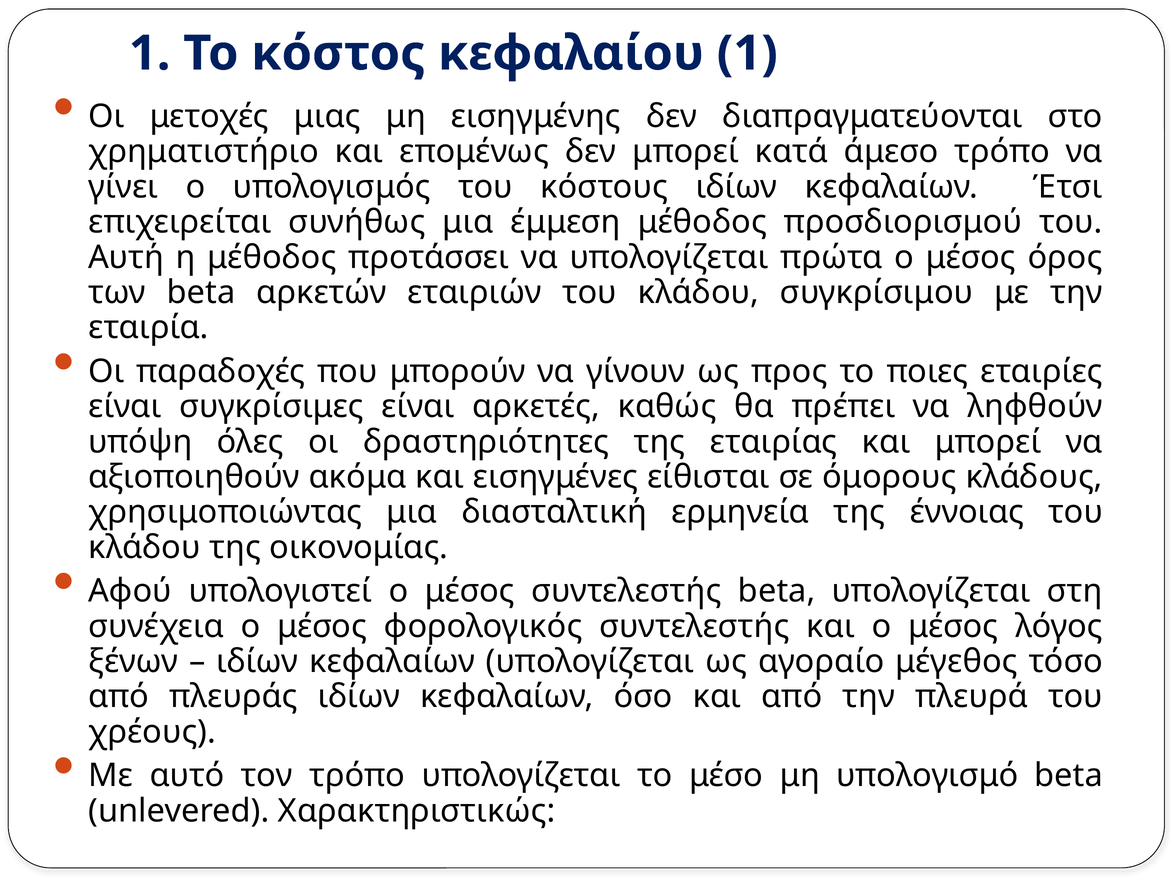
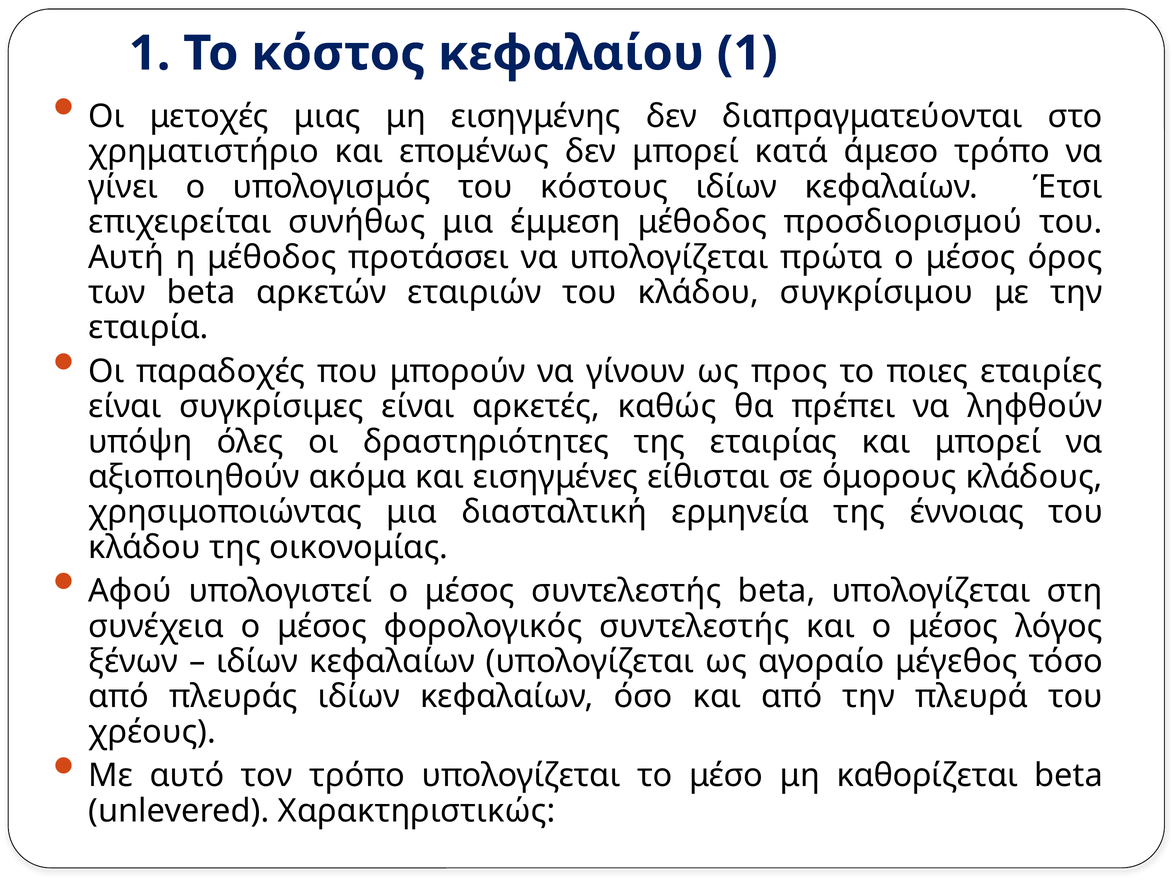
υπολογισμό: υπολογισμό -> καθορίζεται
